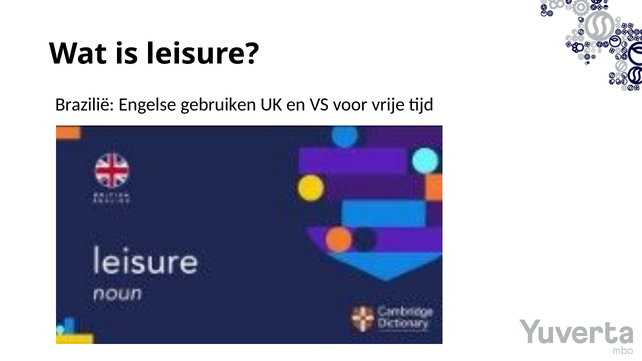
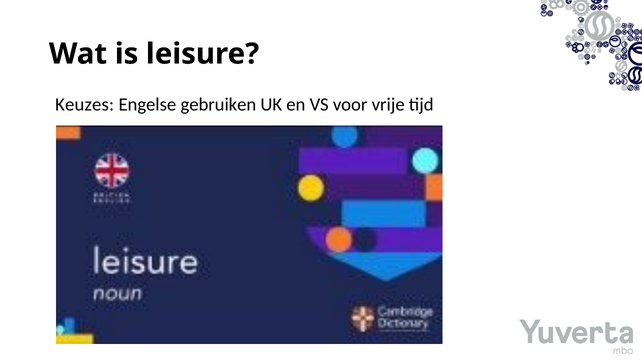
Brazilië: Brazilië -> Keuzes
